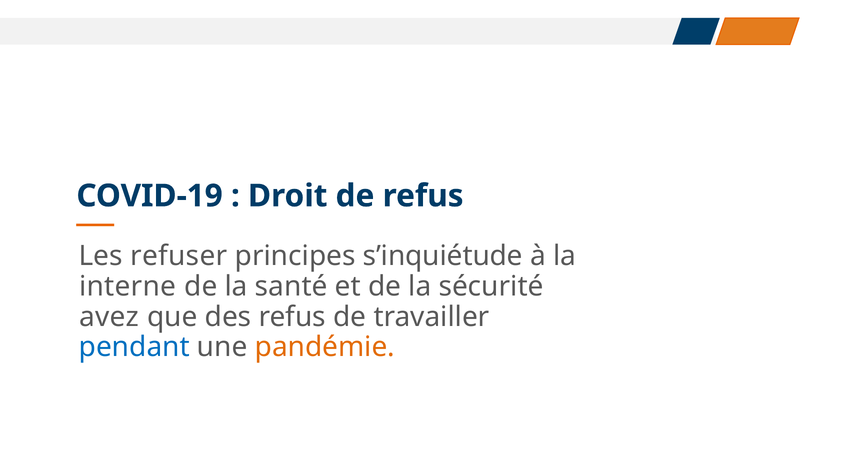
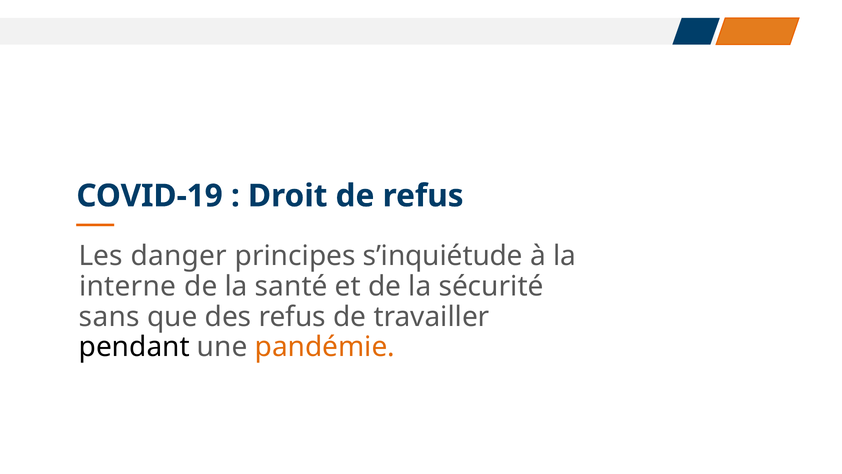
refuser: refuser -> danger
avez: avez -> sans
pendant colour: blue -> black
